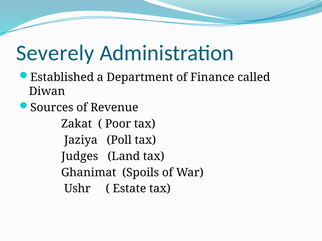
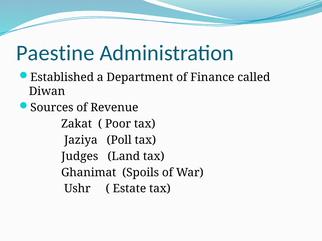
Severely: Severely -> Paestine
